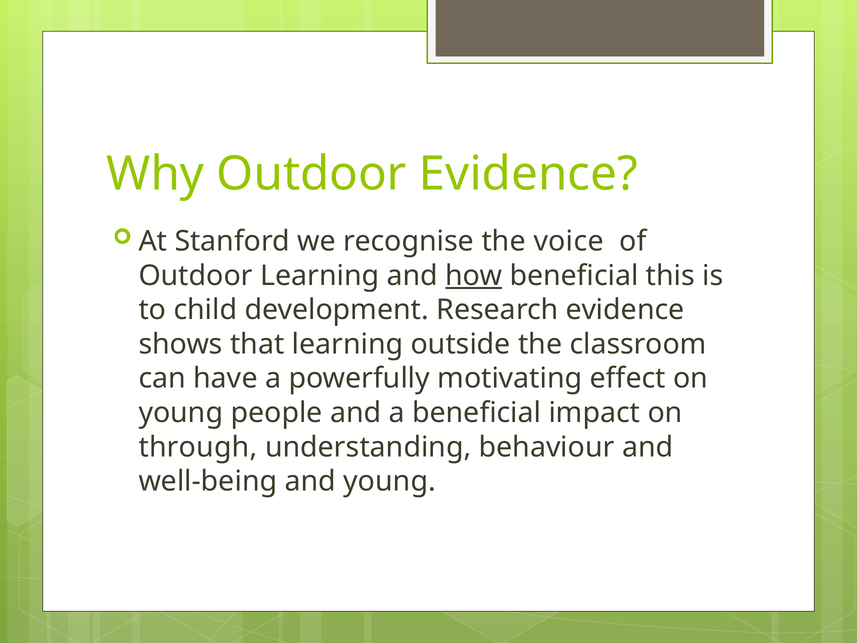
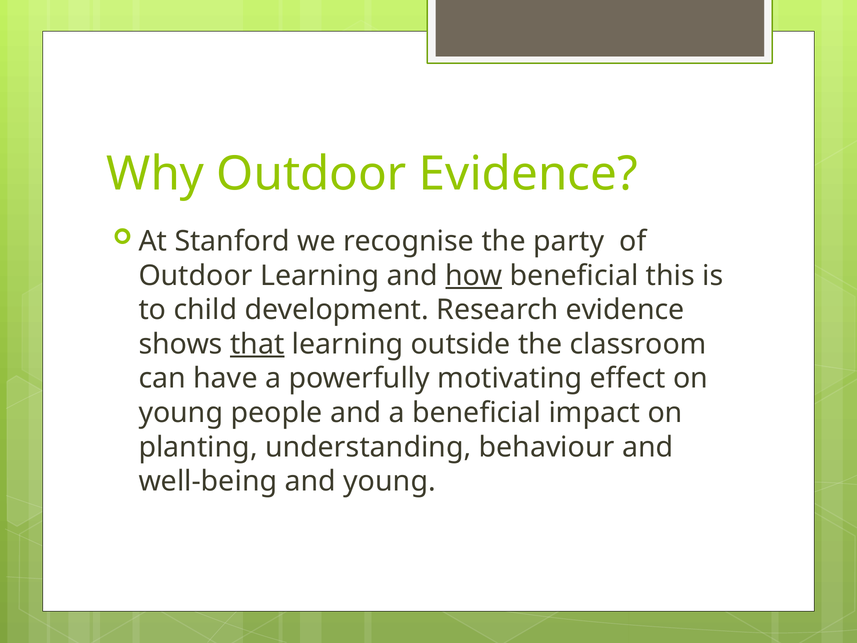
voice: voice -> party
that underline: none -> present
through: through -> planting
